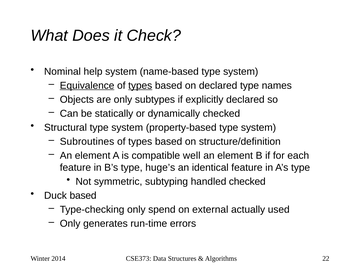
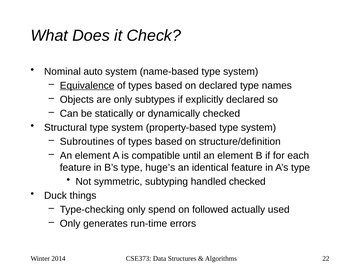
help: help -> auto
types at (140, 86) underline: present -> none
well: well -> until
Duck based: based -> things
external: external -> followed
